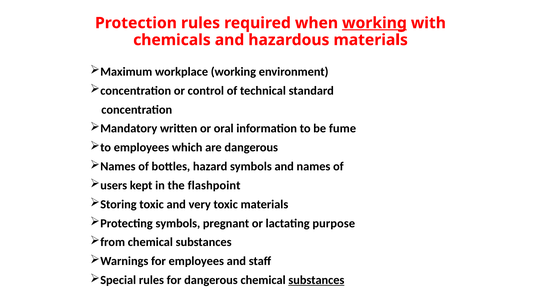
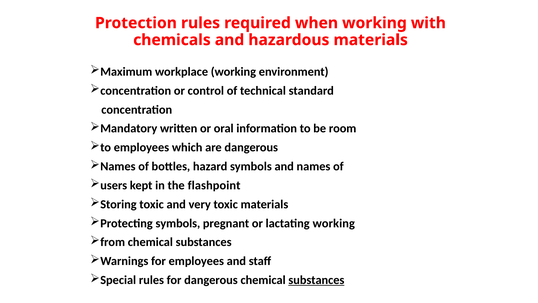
working at (374, 23) underline: present -> none
fume: fume -> room
lactating purpose: purpose -> working
